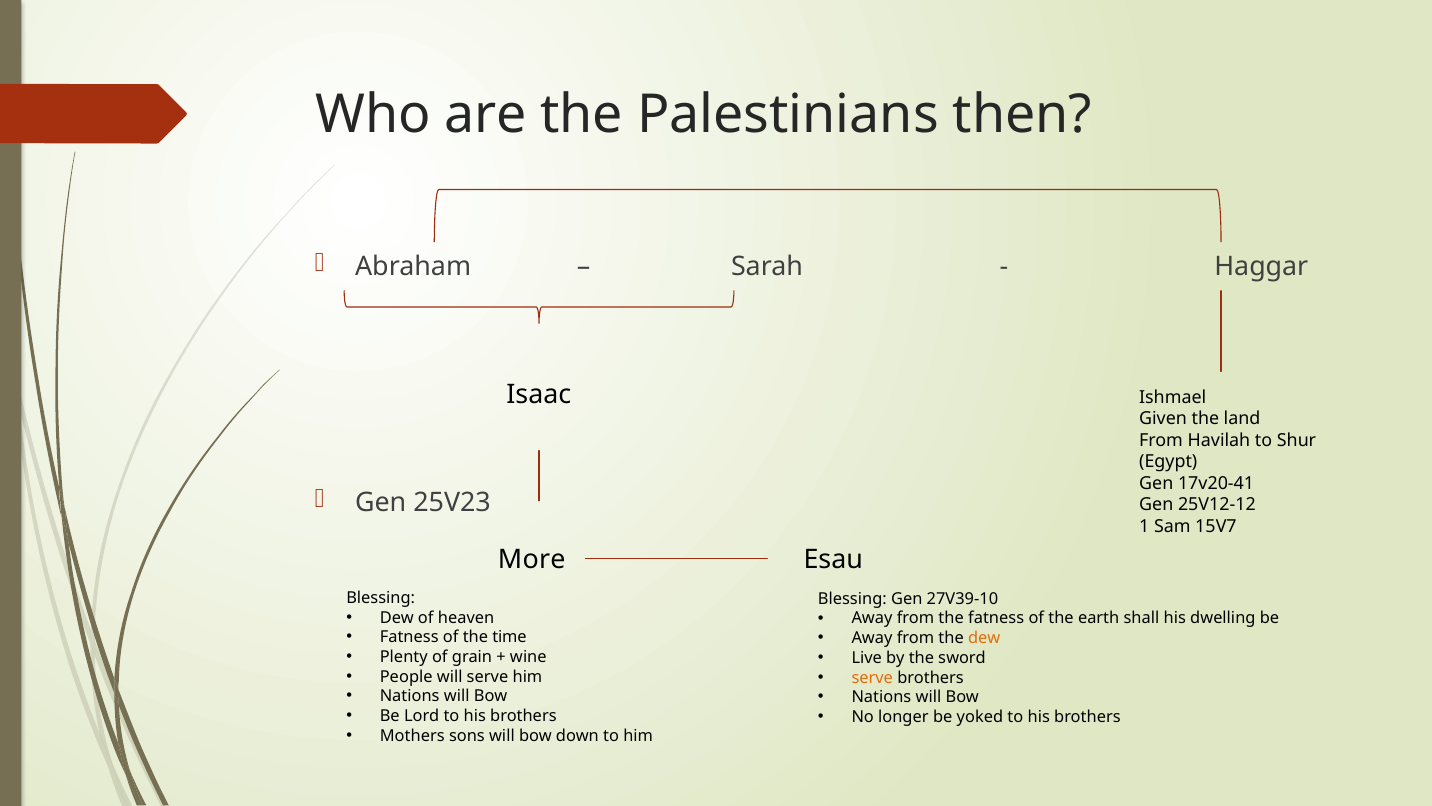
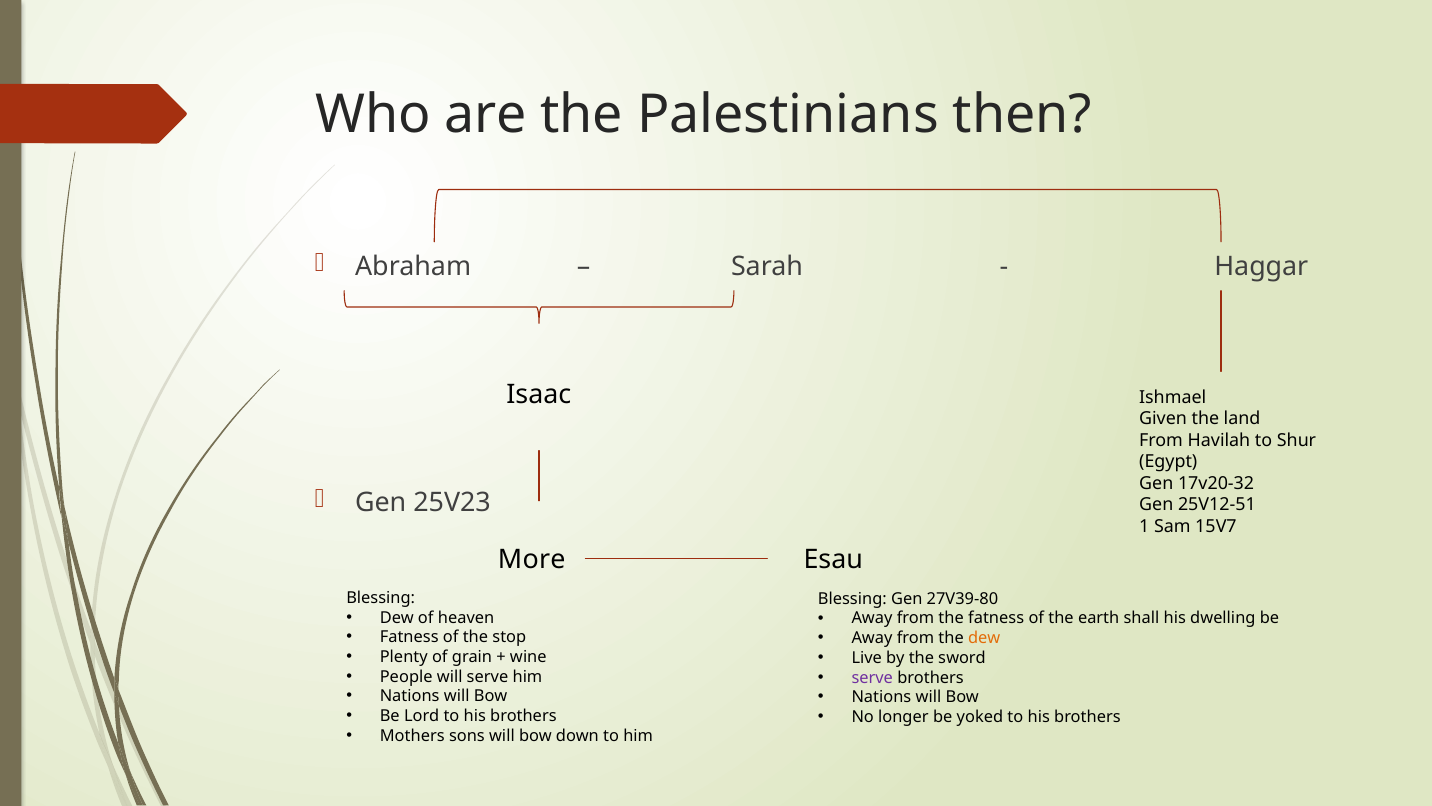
17v20-41: 17v20-41 -> 17v20-32
25V12-12: 25V12-12 -> 25V12-51
27V39-10: 27V39-10 -> 27V39-80
time: time -> stop
serve at (872, 677) colour: orange -> purple
